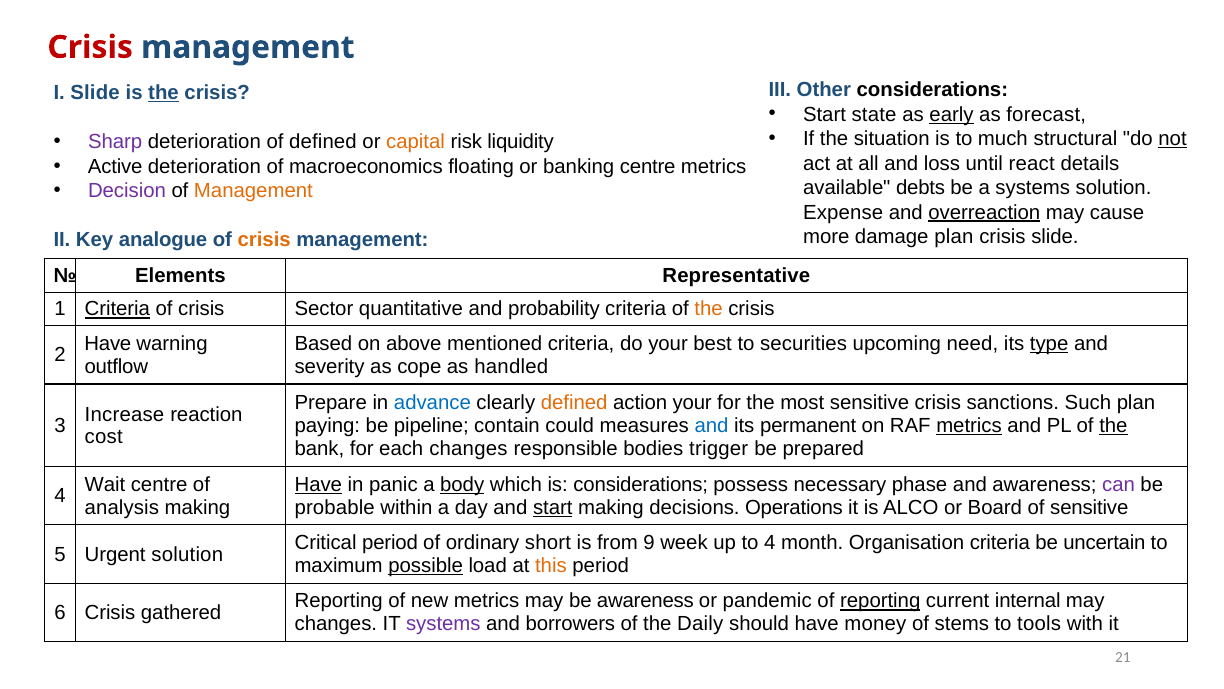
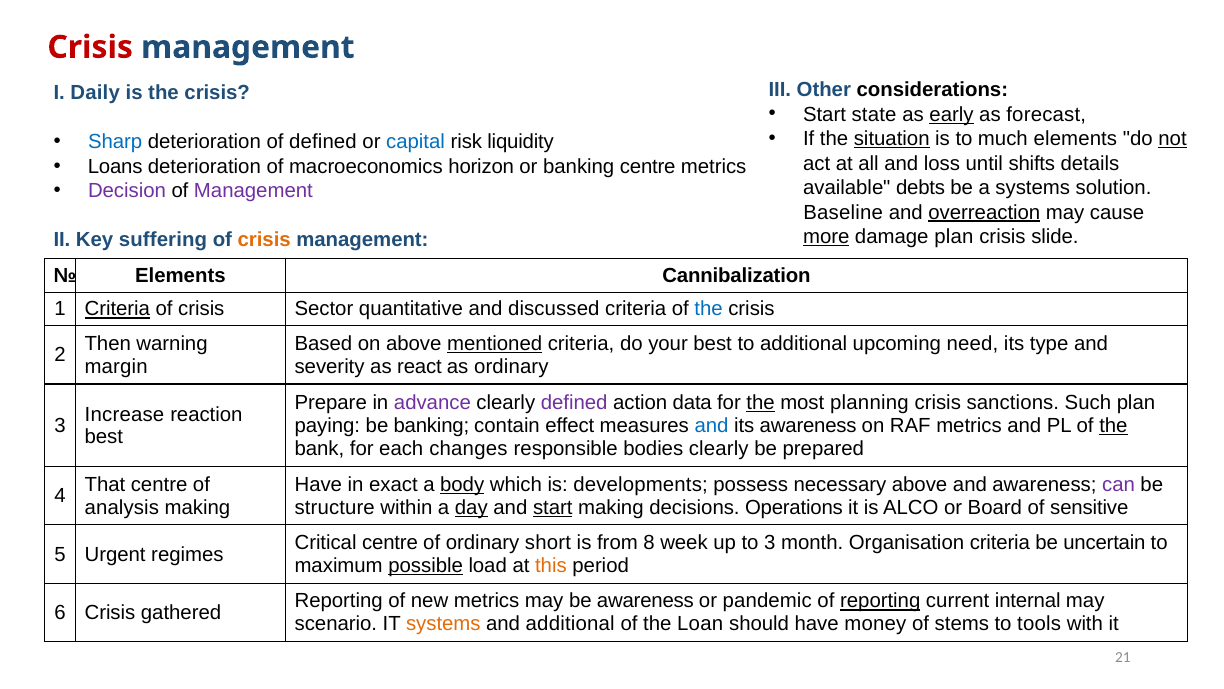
I Slide: Slide -> Daily
the at (164, 93) underline: present -> none
situation underline: none -> present
much structural: structural -> elements
Sharp colour: purple -> blue
capital colour: orange -> blue
react: react -> shifts
Active: Active -> Loans
floating: floating -> horizon
Management at (253, 191) colour: orange -> purple
Expense: Expense -> Baseline
more underline: none -> present
analogue: analogue -> suffering
Representative: Representative -> Cannibalization
probability: probability -> discussed
the at (709, 309) colour: orange -> blue
Have at (108, 344): Have -> Then
mentioned underline: none -> present
to securities: securities -> additional
type underline: present -> none
outflow: outflow -> margin
cope: cope -> react
as handled: handled -> ordinary
advance colour: blue -> purple
defined at (574, 403) colour: orange -> purple
action your: your -> data
the at (761, 403) underline: none -> present
most sensitive: sensitive -> planning
be pipeline: pipeline -> banking
could: could -> effect
its permanent: permanent -> awareness
metrics at (969, 425) underline: present -> none
cost at (104, 437): cost -> best
bodies trigger: trigger -> clearly
Wait: Wait -> That
Have at (318, 484) underline: present -> none
panic: panic -> exact
is considerations: considerations -> developments
necessary phase: phase -> above
probable: probable -> structure
day underline: none -> present
Critical period: period -> centre
9: 9 -> 8
to 4: 4 -> 3
Urgent solution: solution -> regimes
changes at (336, 623): changes -> scenario
systems at (443, 623) colour: purple -> orange
and borrowers: borrowers -> additional
Daily: Daily -> Loan
